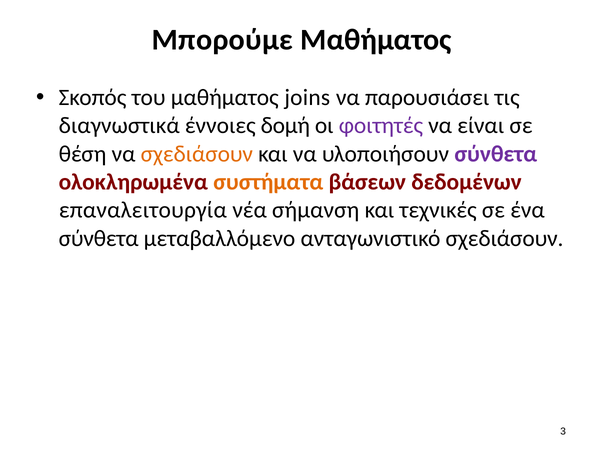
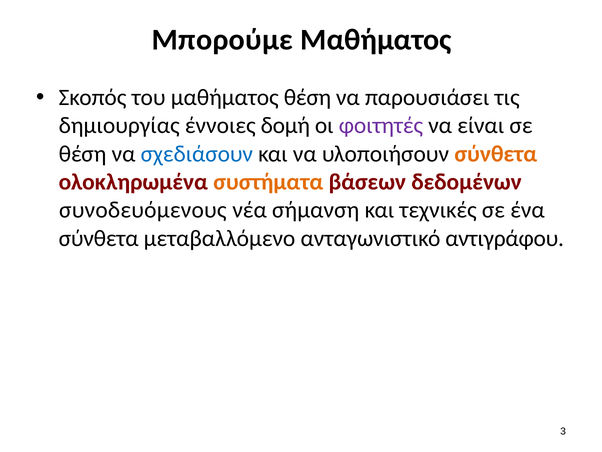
μαθήματος joins: joins -> θέση
διαγνωστικά: διαγνωστικά -> δημιουργίας
σχεδιάσουν at (197, 154) colour: orange -> blue
σύνθετα at (496, 154) colour: purple -> orange
επαναλειτουργία: επαναλειτουργία -> συνοδευόμενους
ανταγωνιστικό σχεδιάσουν: σχεδιάσουν -> αντιγράφου
